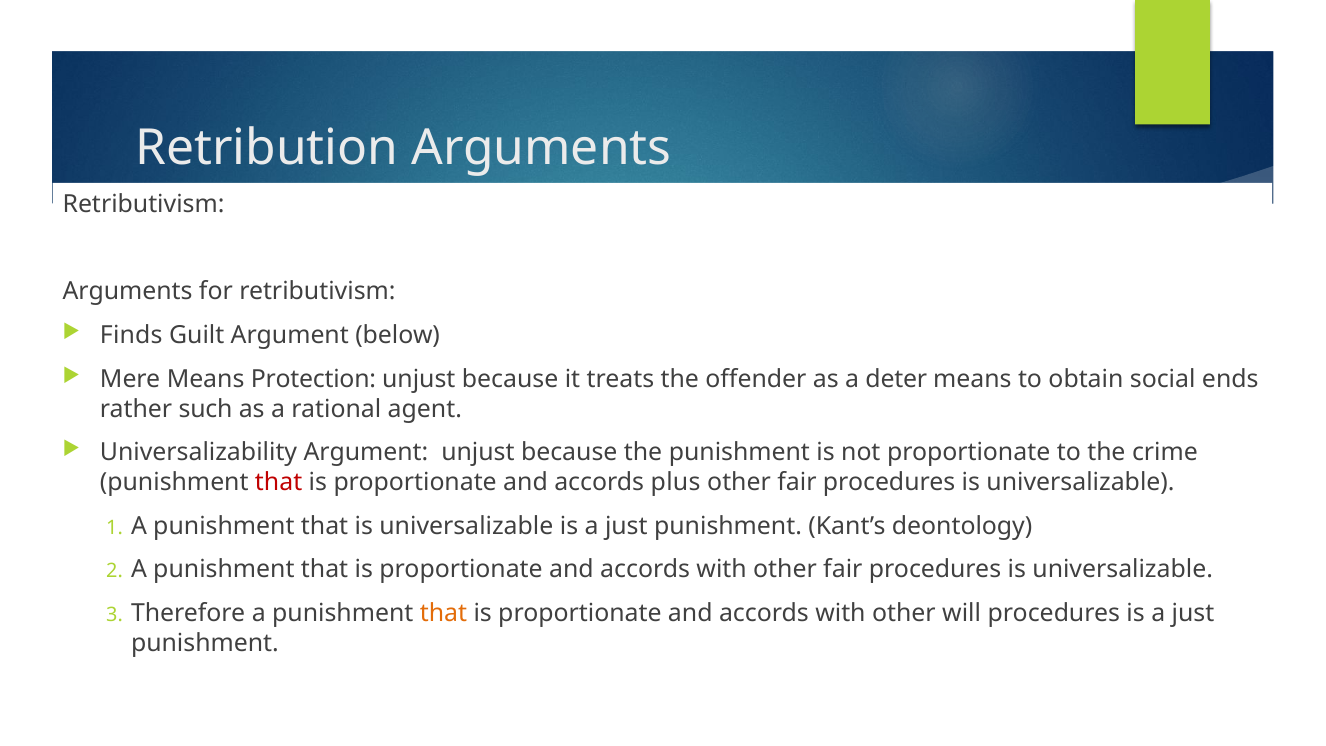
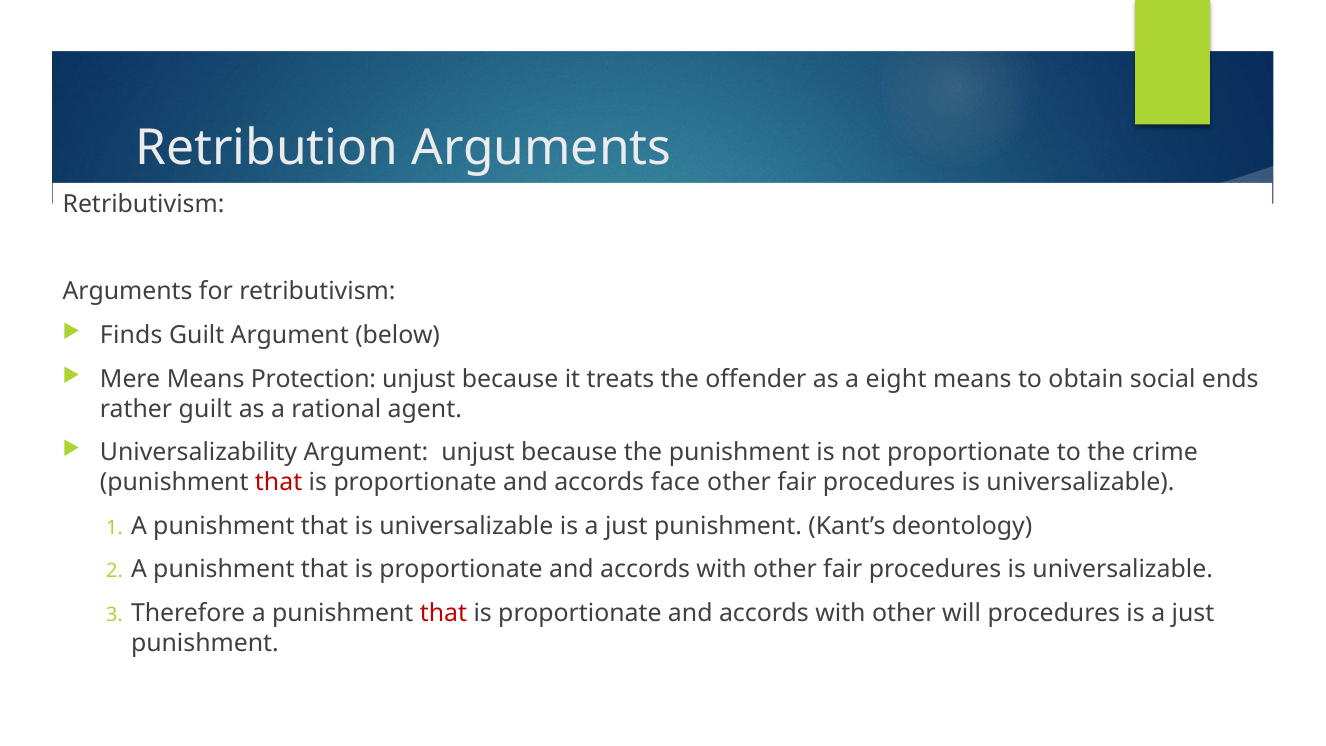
deter: deter -> eight
rather such: such -> guilt
plus: plus -> face
that at (443, 613) colour: orange -> red
